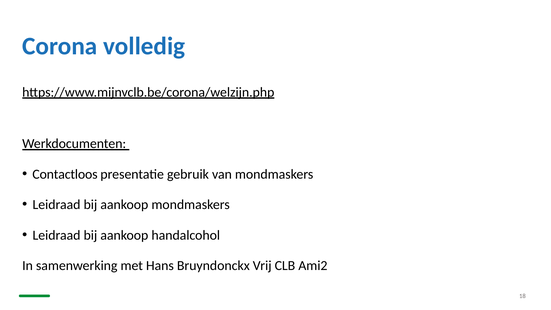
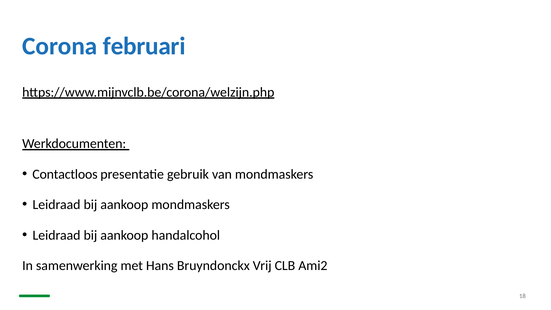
volledig: volledig -> februari
